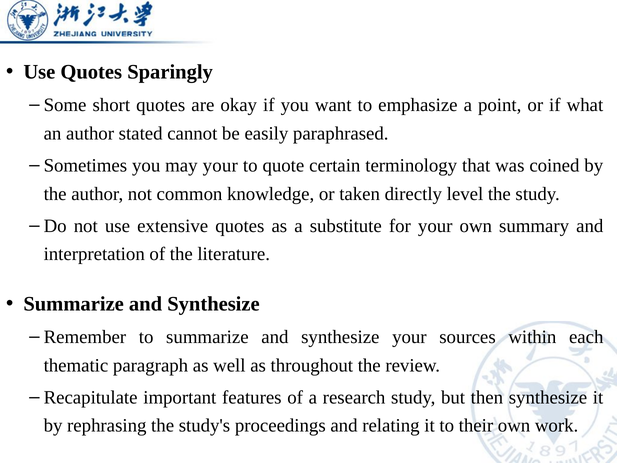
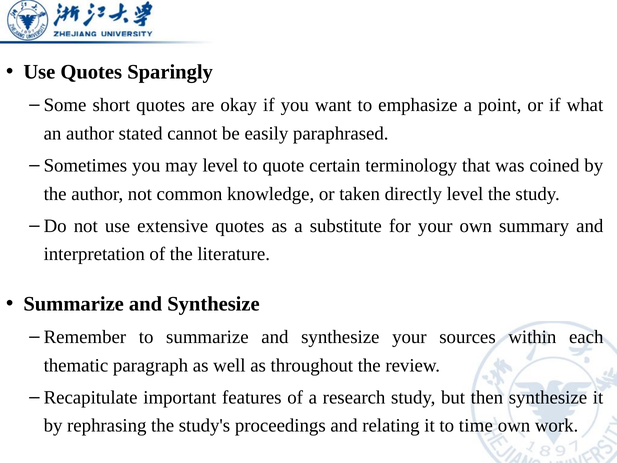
may your: your -> level
their: their -> time
